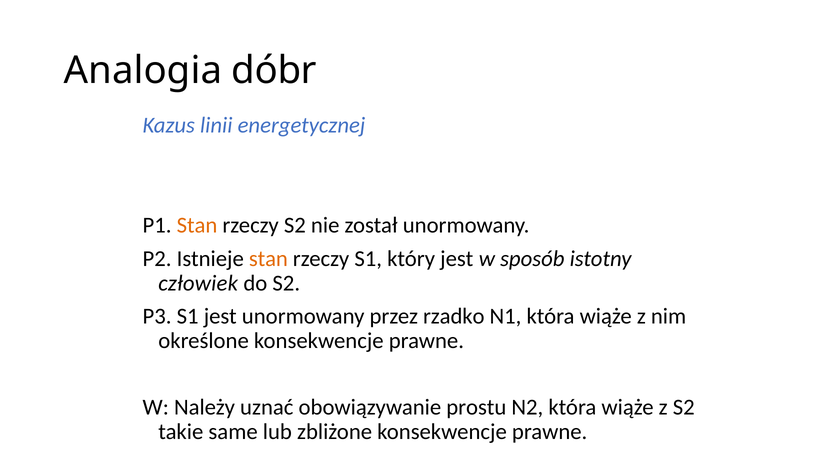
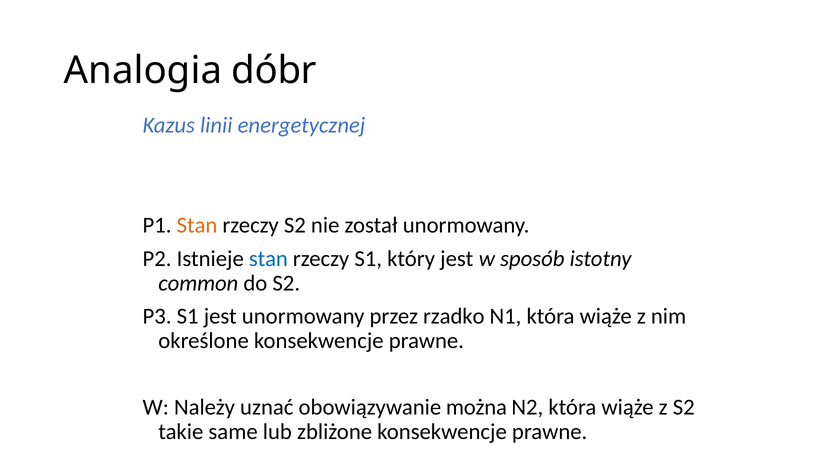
stan at (268, 258) colour: orange -> blue
człowiek: człowiek -> common
prostu: prostu -> można
